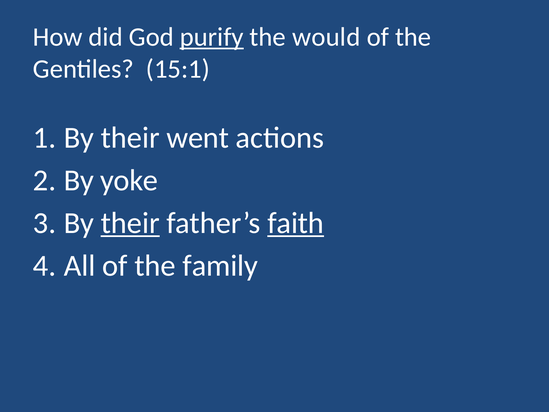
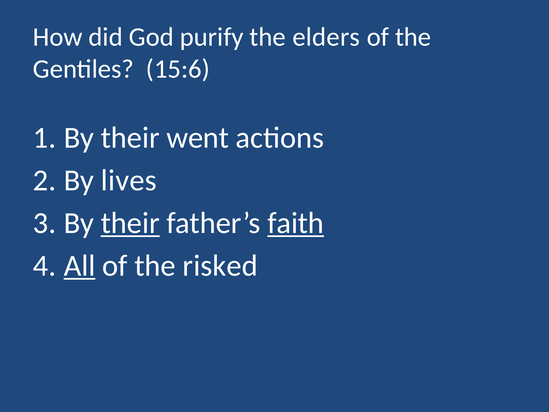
purify underline: present -> none
would: would -> elders
15:1: 15:1 -> 15:6
yoke: yoke -> lives
All underline: none -> present
family: family -> risked
